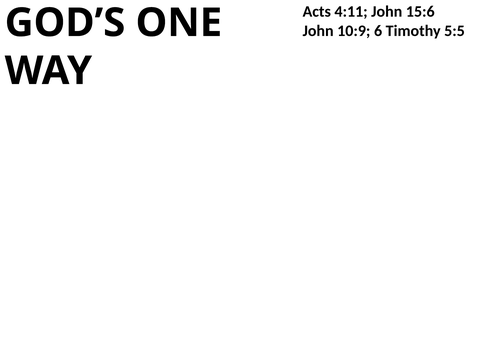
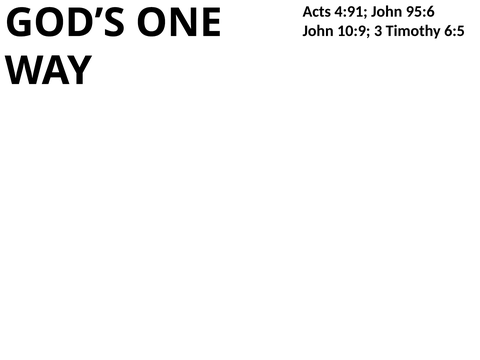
4:11: 4:11 -> 4:91
15:6: 15:6 -> 95:6
6: 6 -> 3
5:5: 5:5 -> 6:5
